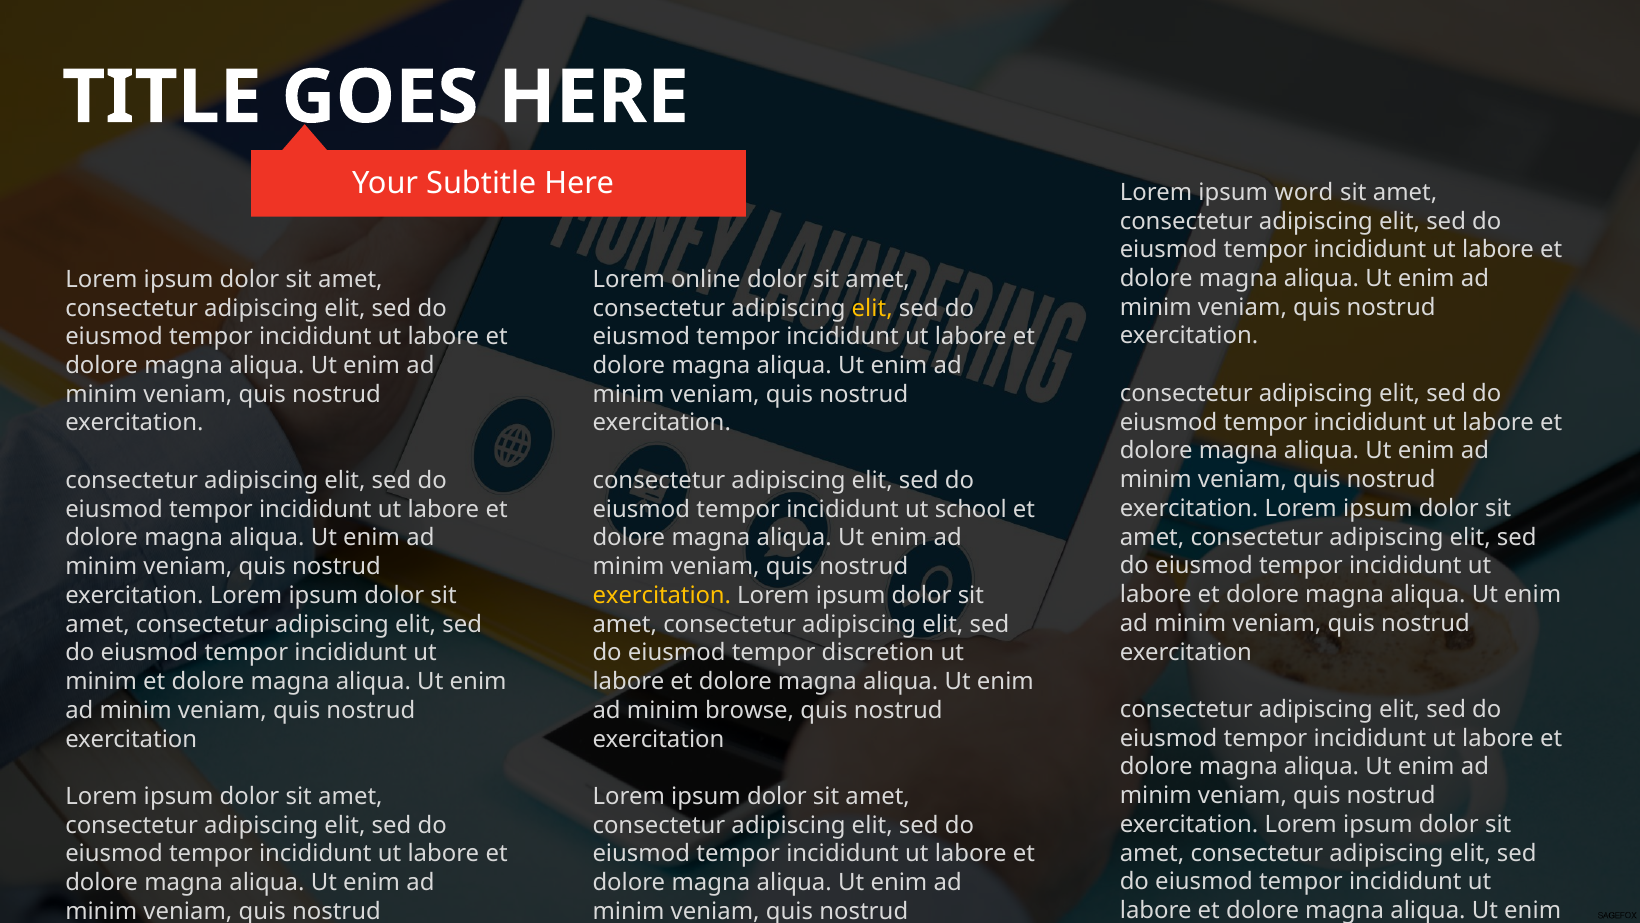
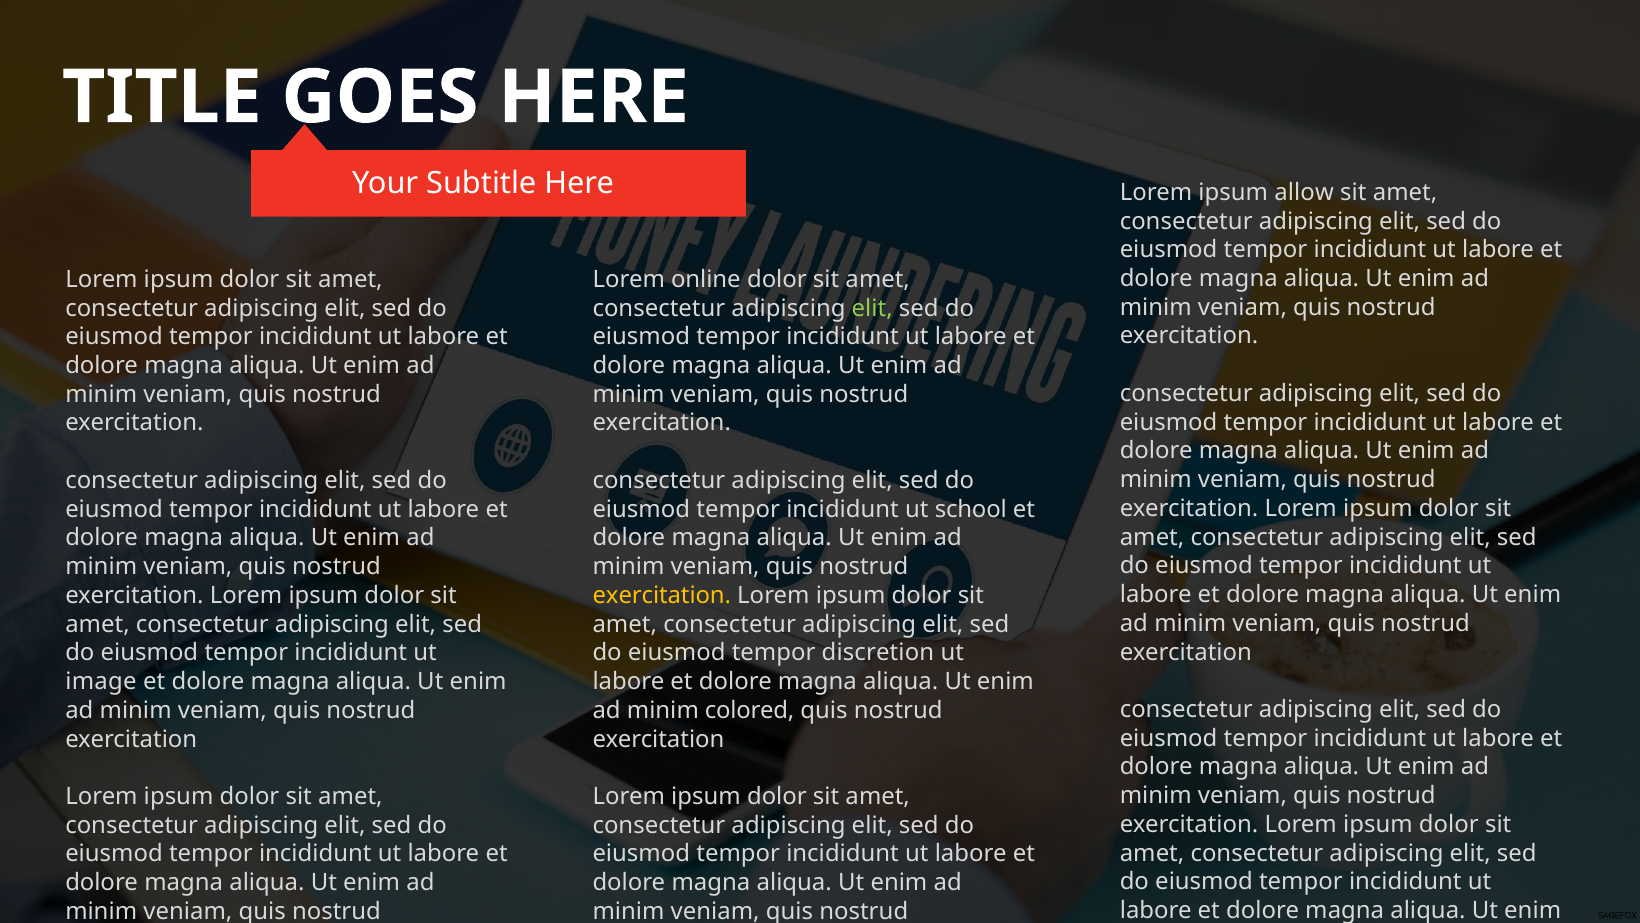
word: word -> allow
elit at (872, 308) colour: yellow -> light green
minim at (101, 681): minim -> image
browse: browse -> colored
